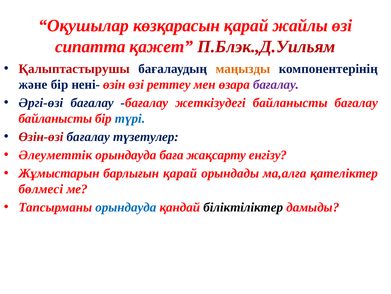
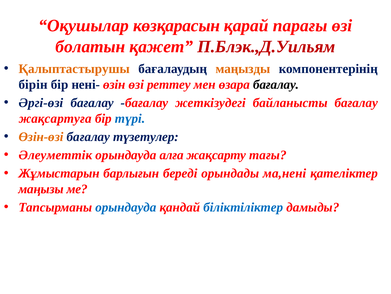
жайлы: жайлы -> парағы
сипатта: сипатта -> болатын
Қалыптастырушы colour: red -> orange
және: және -> бірін
бағалау at (276, 84) colour: purple -> black
байланысты at (55, 118): байланысты -> жақсартуға
Өзін-өзі colour: red -> orange
баға: баға -> алға
енгізу: енгізу -> тағы
барлығын қарай: қарай -> береді
ма,алға: ма,алға -> ма,нені
бөлмесі: бөлмесі -> маңызы
біліктіліктер colour: black -> blue
